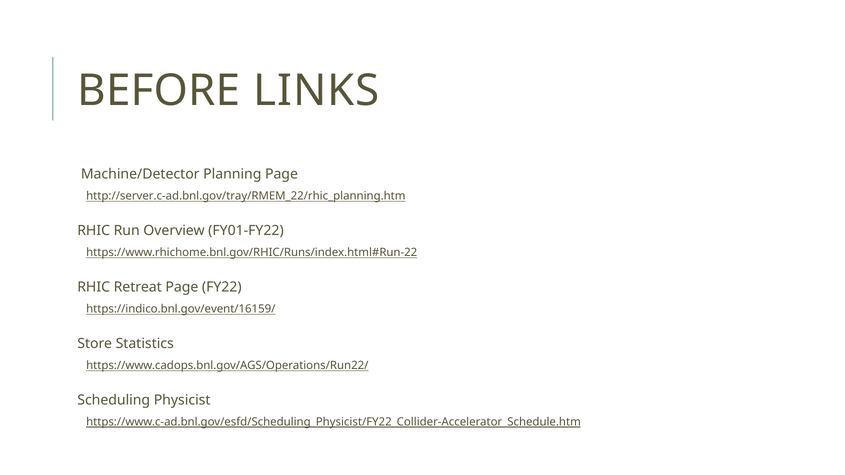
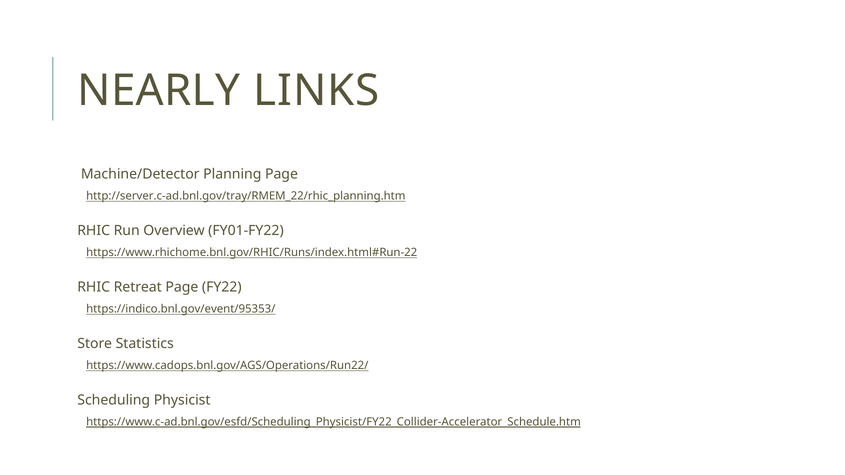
BEFORE: BEFORE -> NEARLY
https://indico.bnl.gov/event/16159/: https://indico.bnl.gov/event/16159/ -> https://indico.bnl.gov/event/95353/
